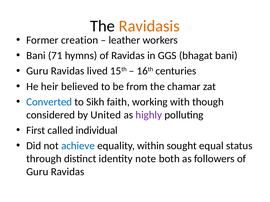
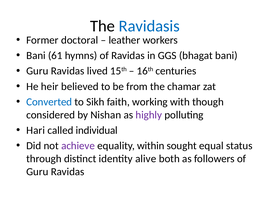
Ravidasis colour: orange -> blue
creation: creation -> doctoral
71: 71 -> 61
United: United -> Nishan
First: First -> Hari
achieve colour: blue -> purple
note: note -> alive
